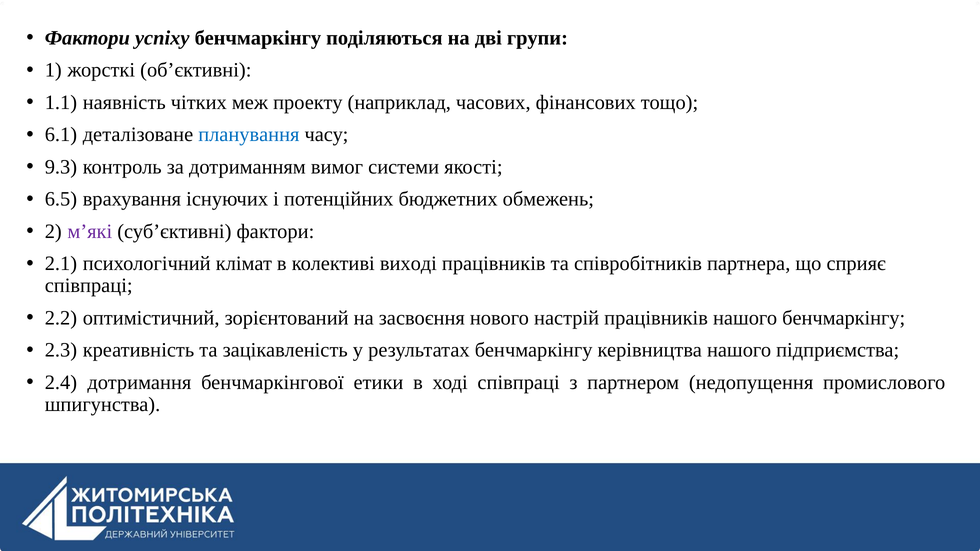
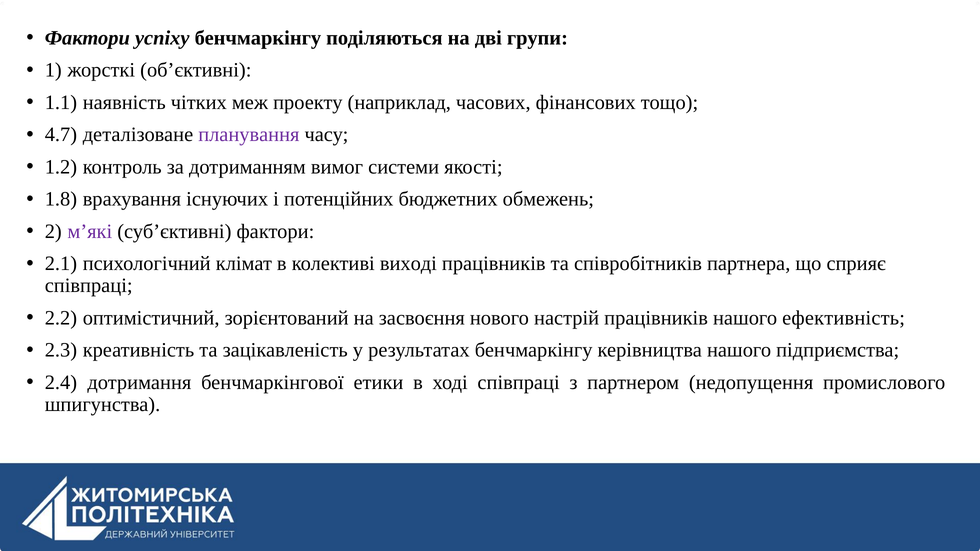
6.1: 6.1 -> 4.7
планування colour: blue -> purple
9.3: 9.3 -> 1.2
6.5: 6.5 -> 1.8
нашого бенчмаркінгу: бенчмаркінгу -> ефективність
